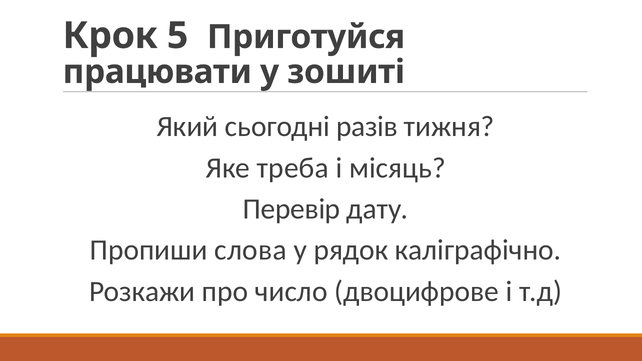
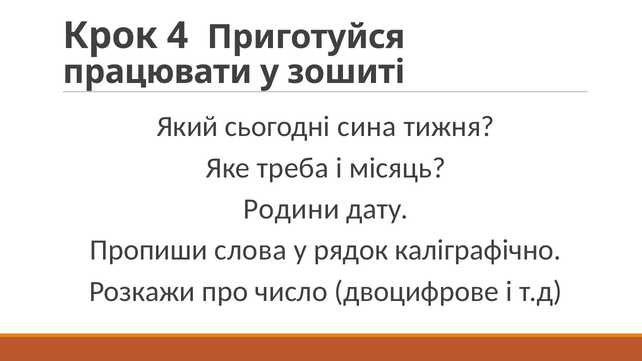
5: 5 -> 4
разів: разів -> сина
Перевір: Перевір -> Родини
